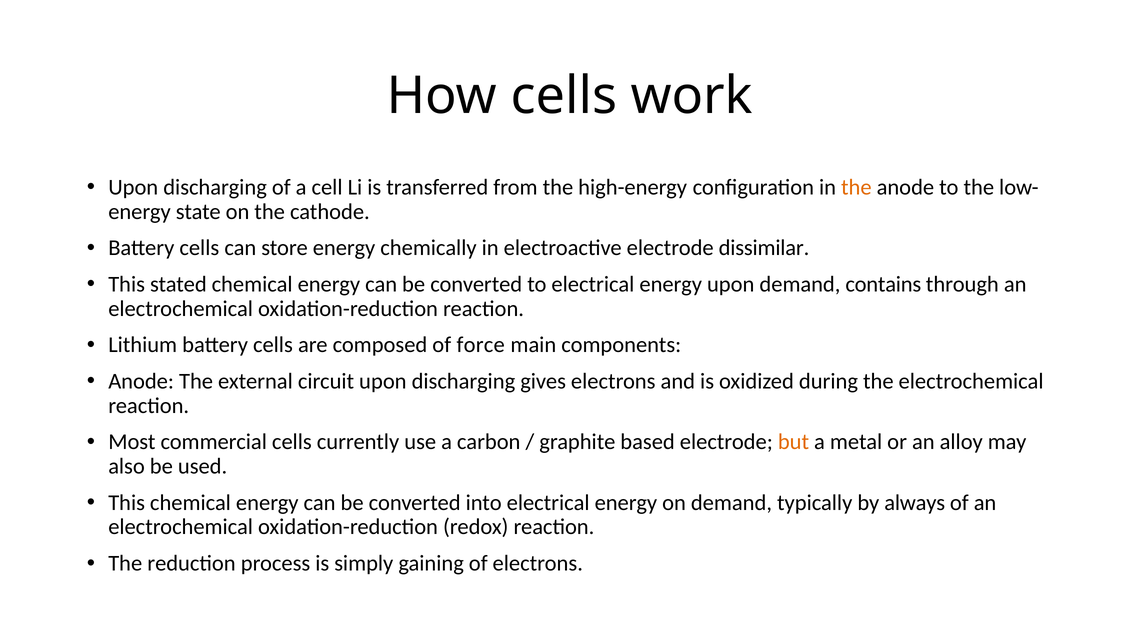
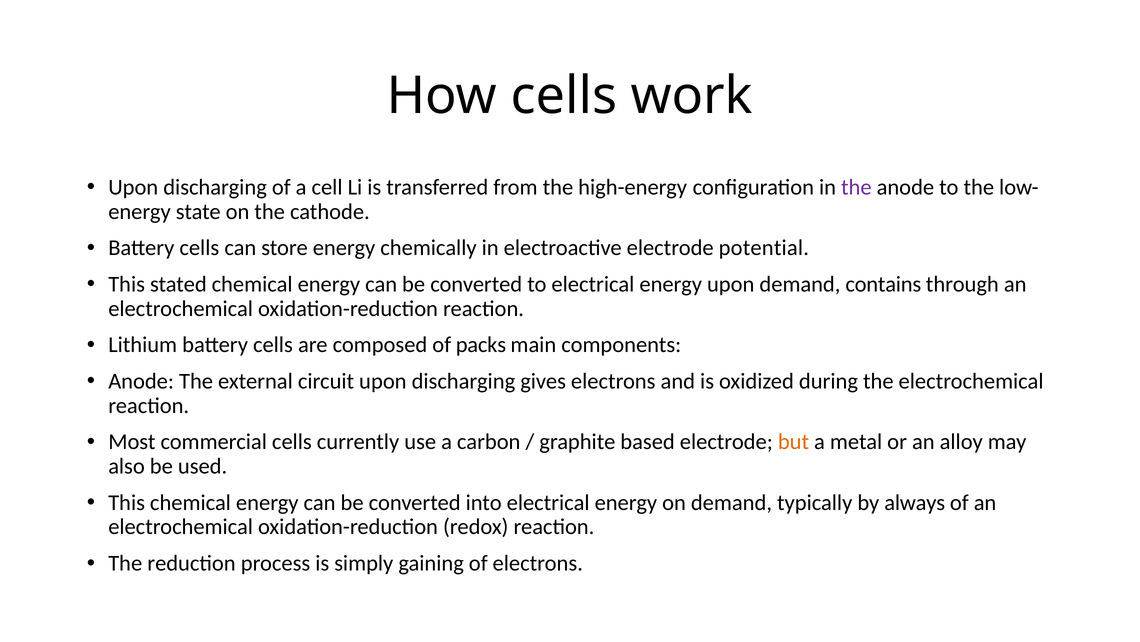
the at (856, 187) colour: orange -> purple
dissimilar: dissimilar -> potential
force: force -> packs
